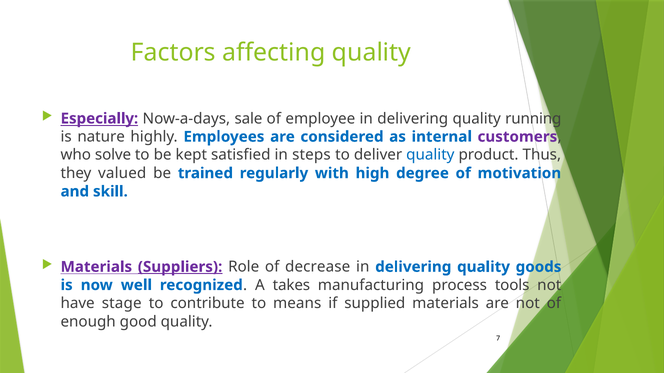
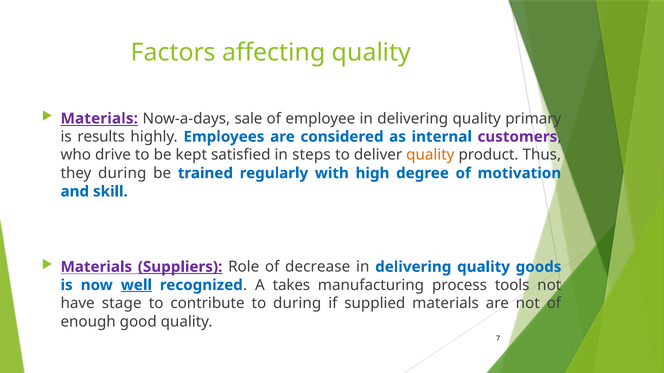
Especially at (99, 119): Especially -> Materials
running: running -> primary
nature: nature -> results
solve: solve -> drive
quality at (430, 155) colour: blue -> orange
they valued: valued -> during
well underline: none -> present
to means: means -> during
